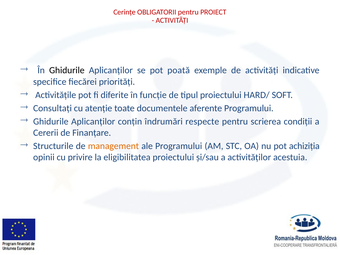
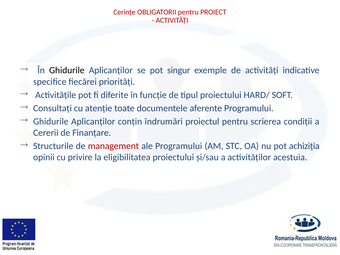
poată: poată -> singur
respecte: respecte -> proiectul
management colour: orange -> red
